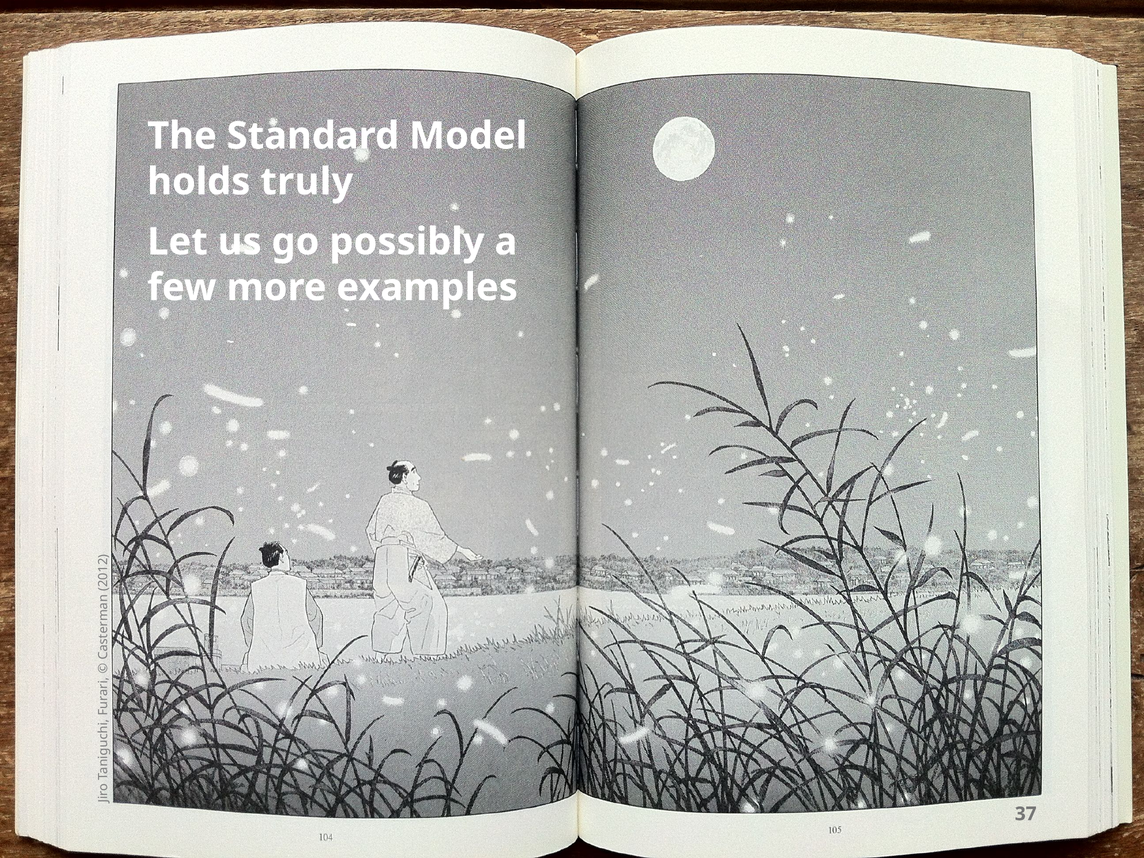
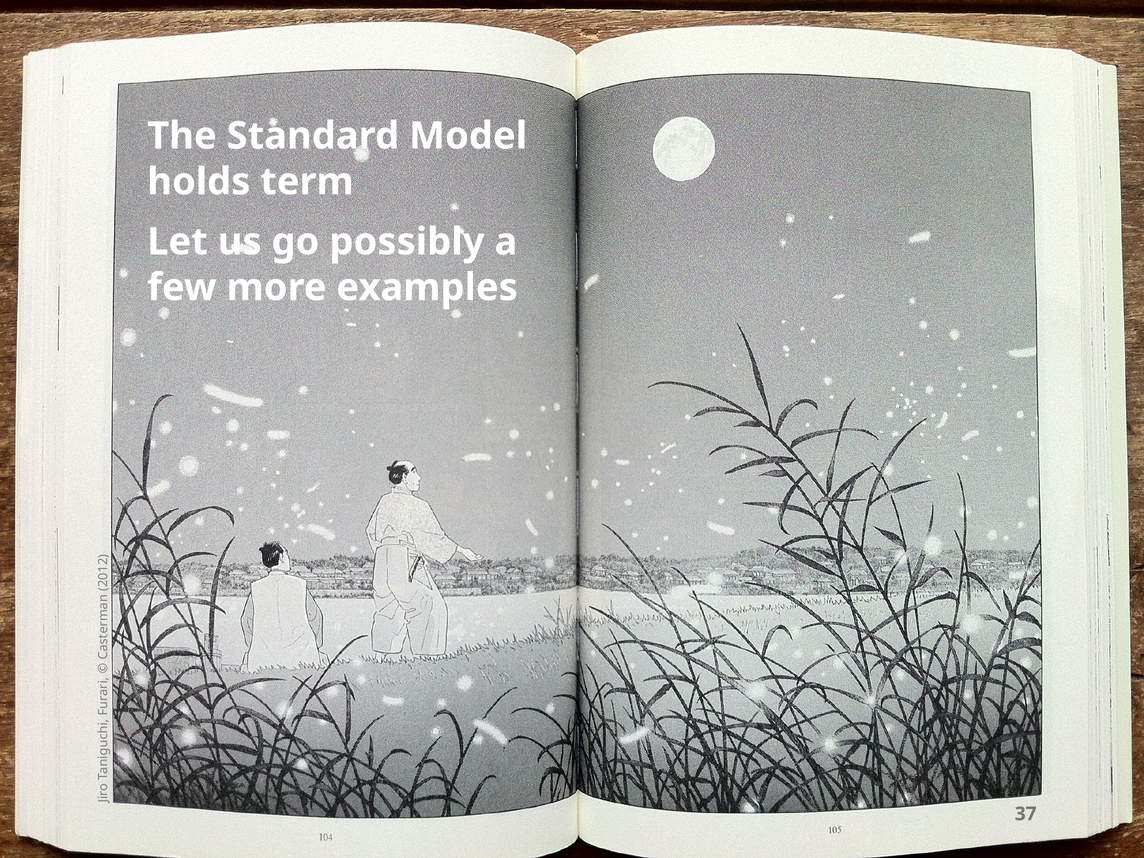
truly: truly -> term
